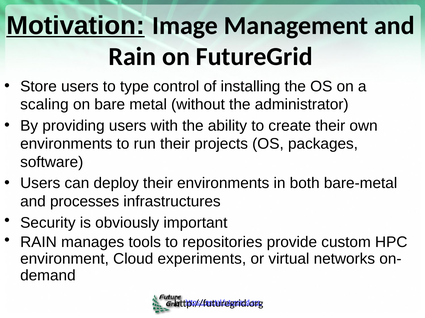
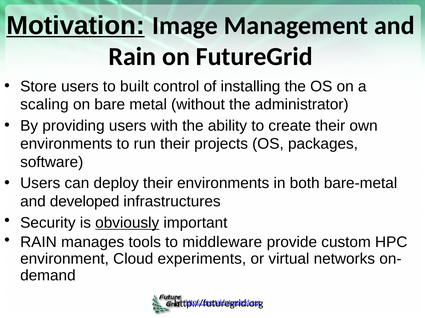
type: type -> built
processes: processes -> developed
obviously underline: none -> present
repositories: repositories -> middleware
